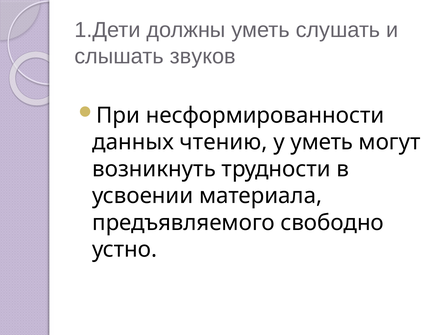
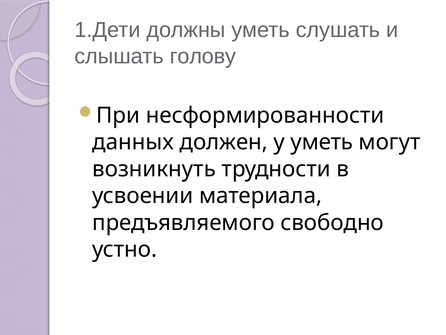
звуков: звуков -> голову
чтению: чтению -> должен
